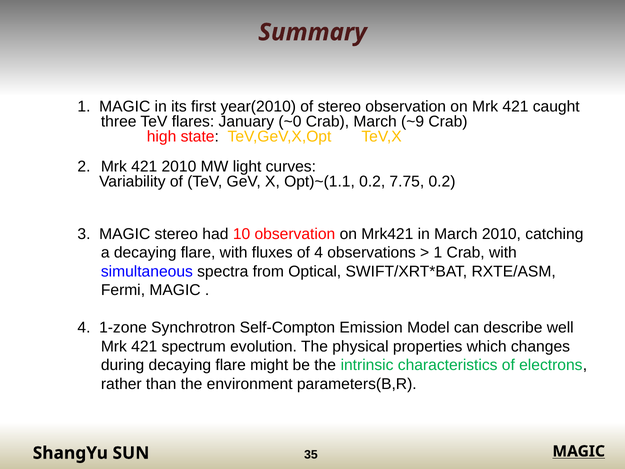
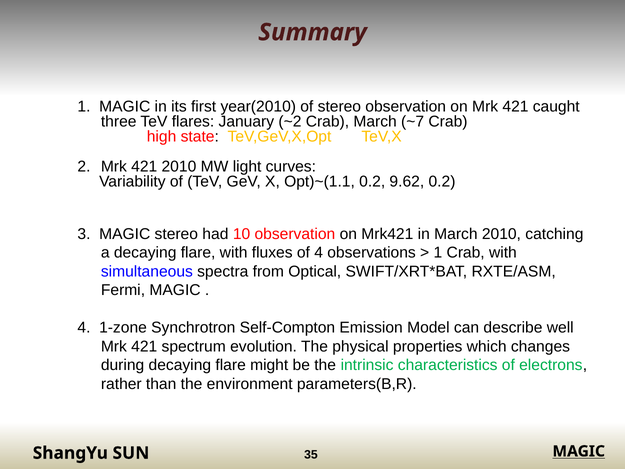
~0: ~0 -> ~2
~9: ~9 -> ~7
7.75: 7.75 -> 9.62
